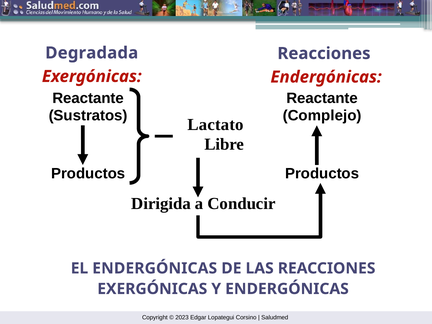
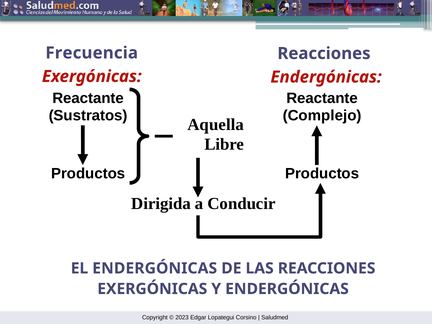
Degradada: Degradada -> Frecuencia
Lactato: Lactato -> Aquella
